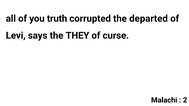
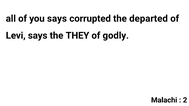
you truth: truth -> says
curse: curse -> godly
